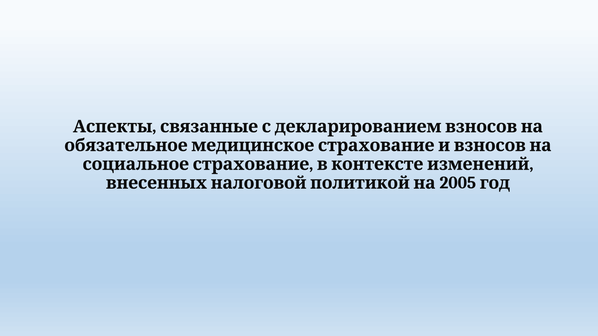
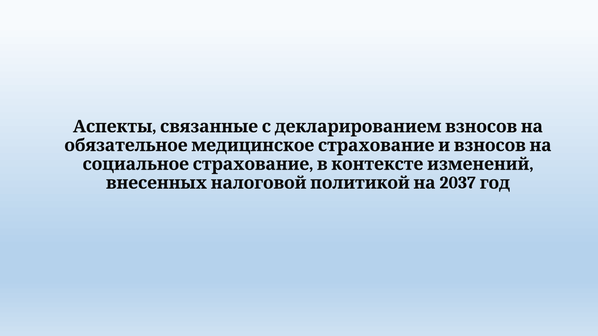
2005: 2005 -> 2037
